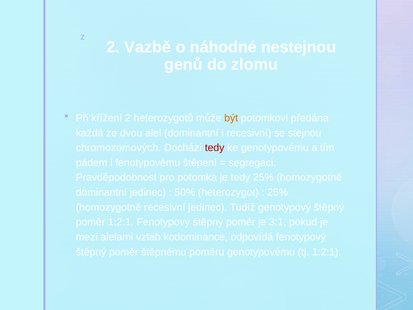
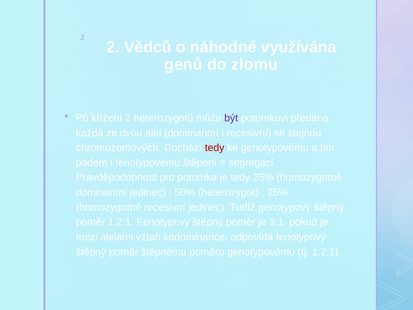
Vazbě: Vazbě -> Vědců
nestejnou: nestejnou -> využívána
být colour: orange -> purple
